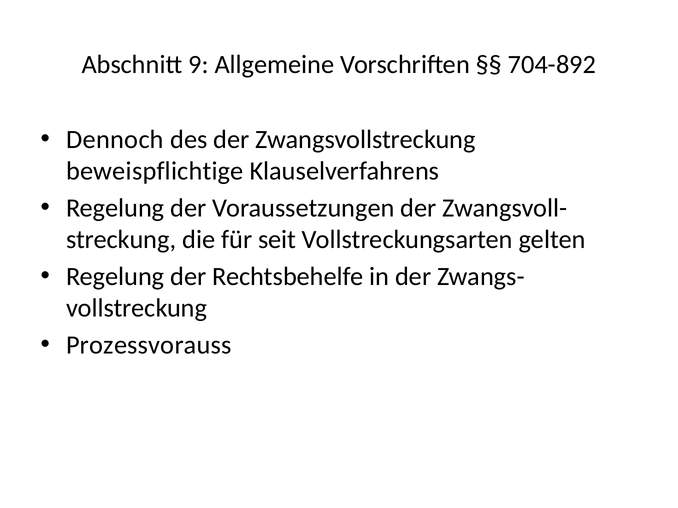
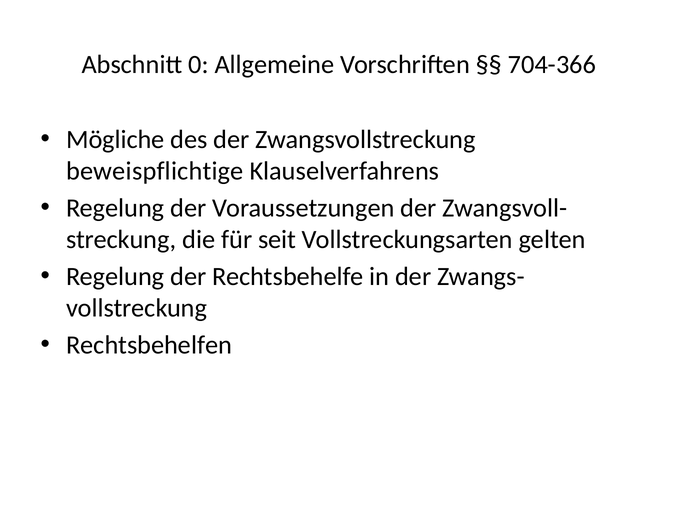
9: 9 -> 0
704-892: 704-892 -> 704-366
Dennoch: Dennoch -> Mögliche
Prozessvorauss: Prozessvorauss -> Rechtsbehelfen
